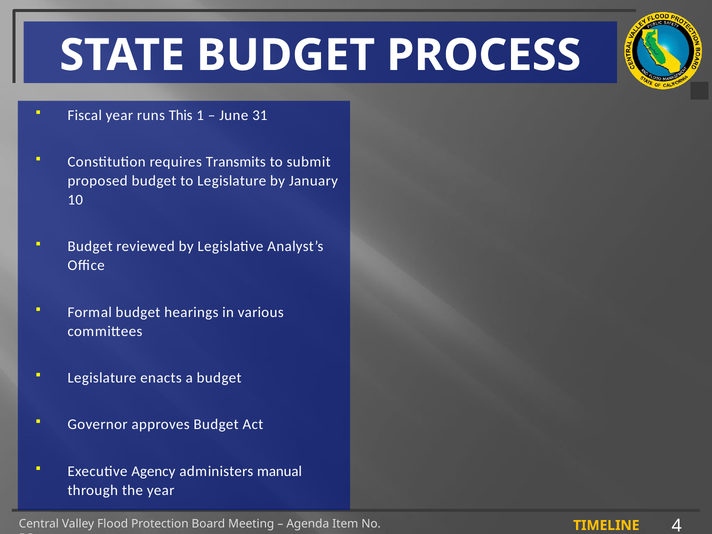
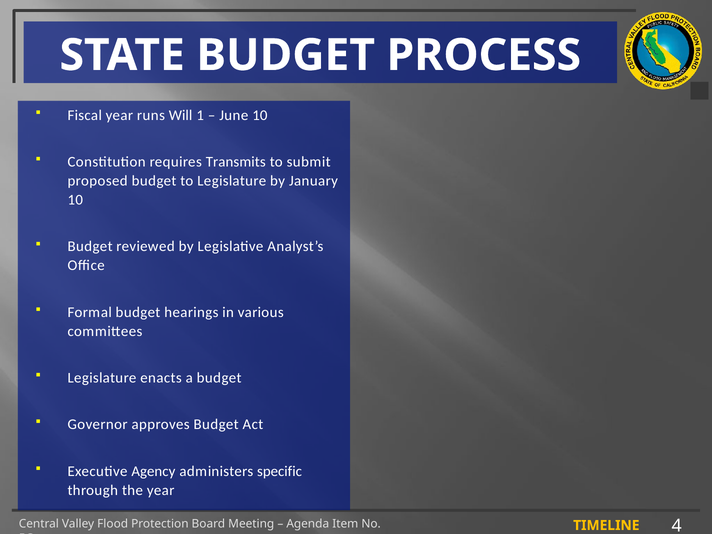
This: This -> Will
June 31: 31 -> 10
manual: manual -> specific
